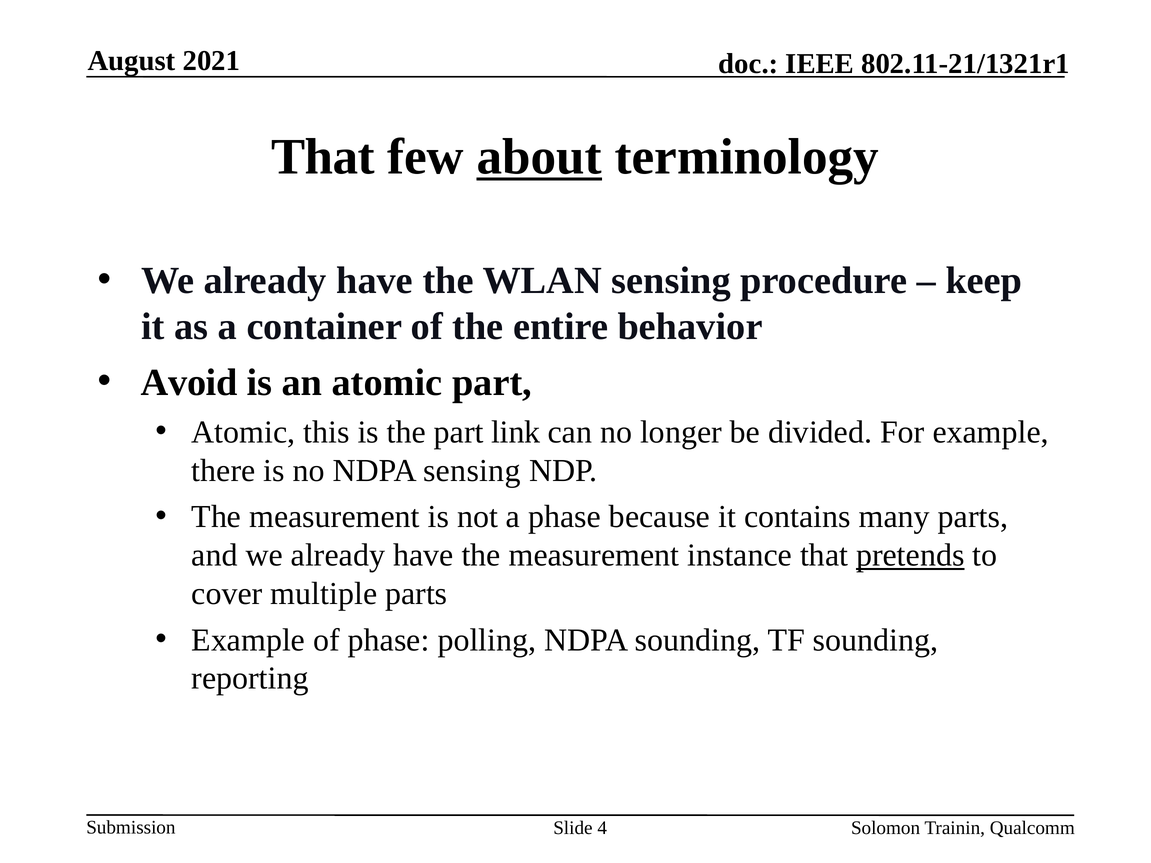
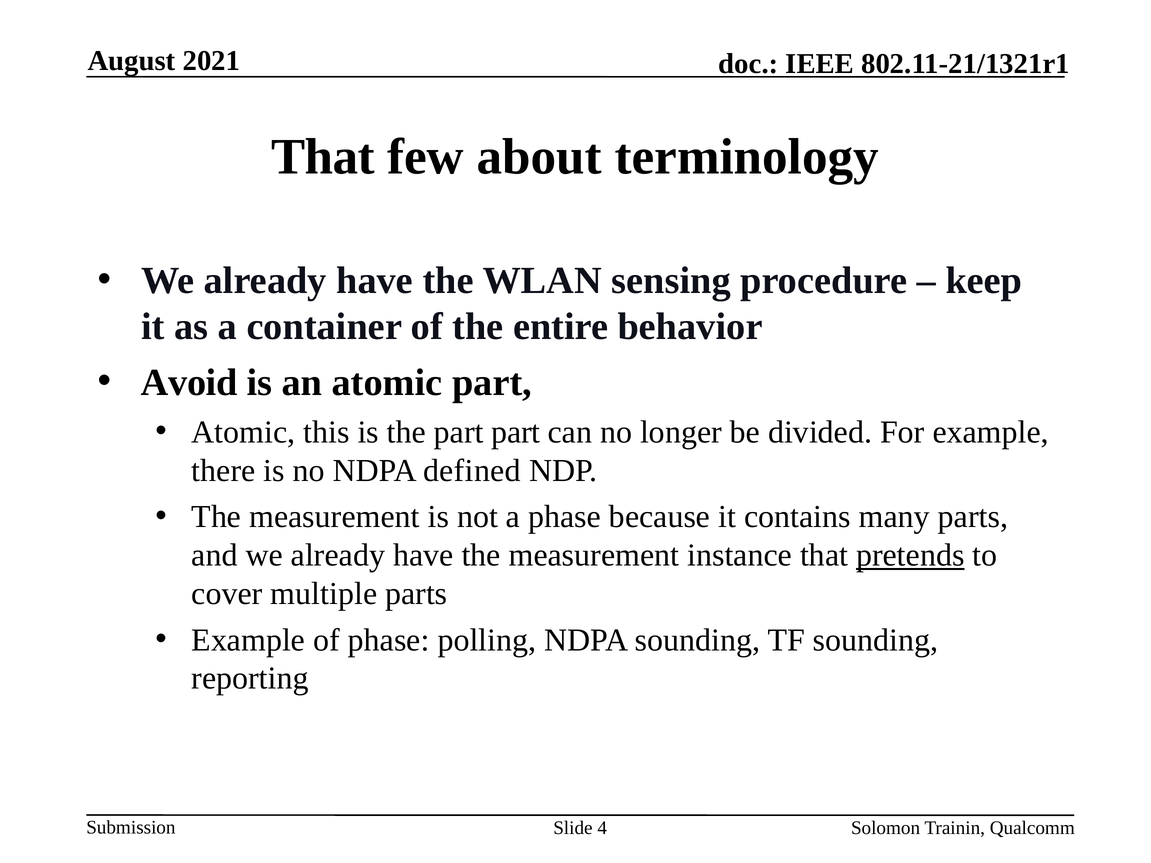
about underline: present -> none
part link: link -> part
NDPA sensing: sensing -> defined
